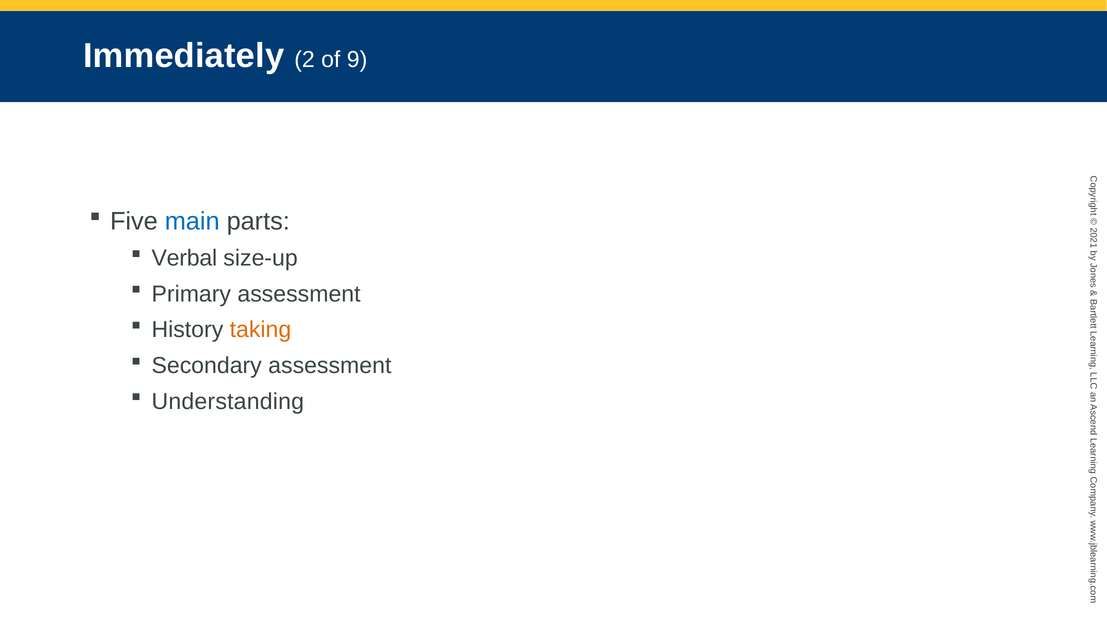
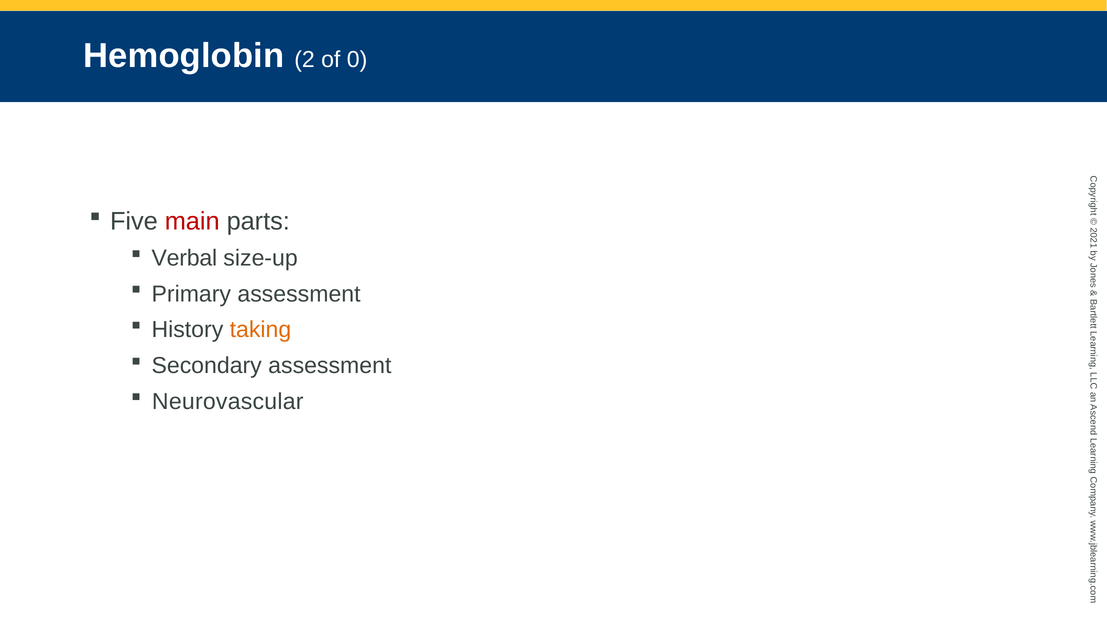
Immediately: Immediately -> Hemoglobin
of 9: 9 -> 0
main colour: blue -> red
Understanding: Understanding -> Neurovascular
